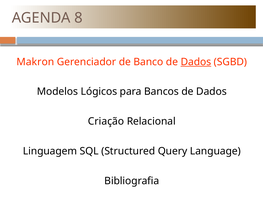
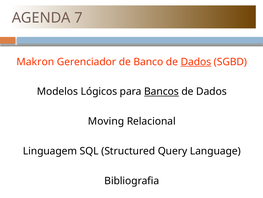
8: 8 -> 7
Bancos underline: none -> present
Criação: Criação -> Moving
